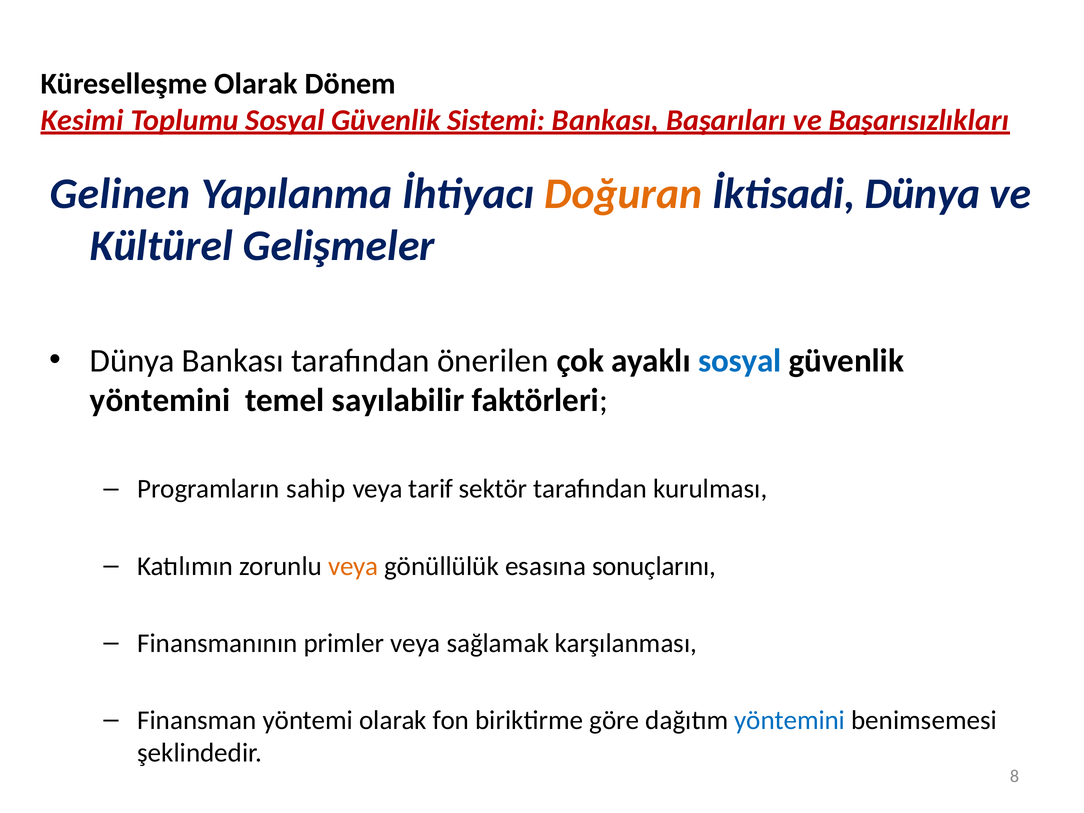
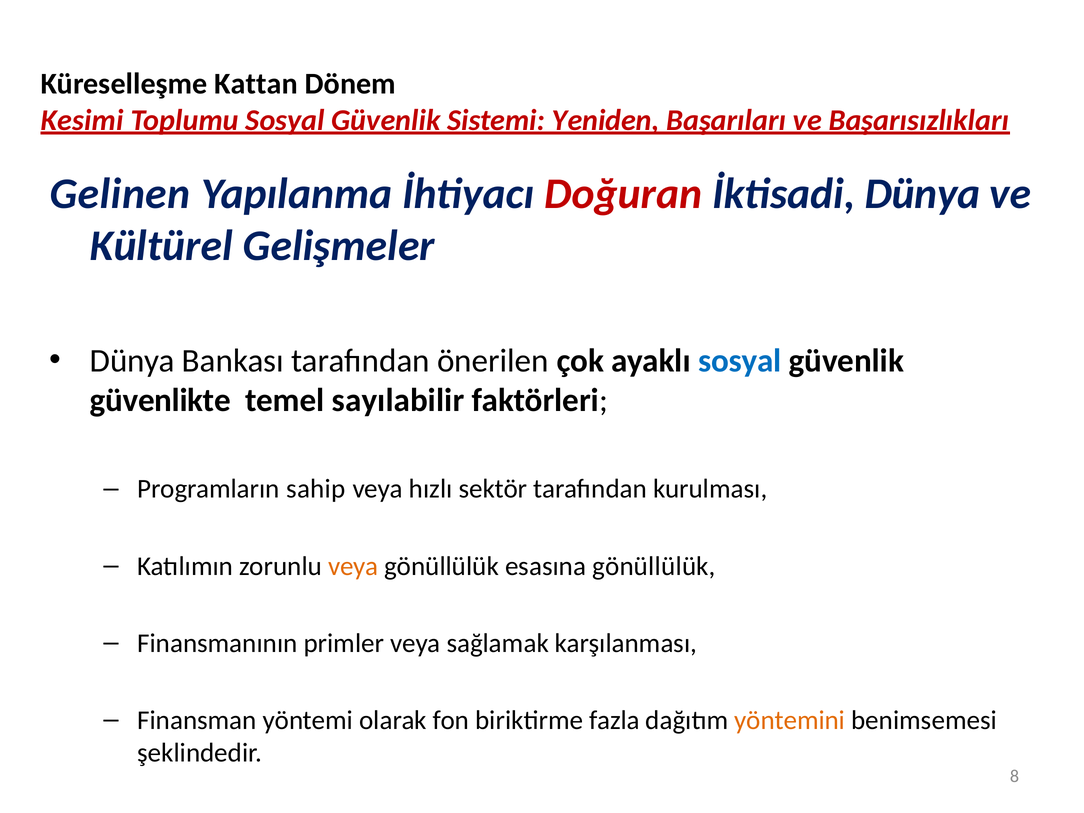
Küreselleşme Olarak: Olarak -> Kattan
Sistemi Bankası: Bankası -> Yeniden
Doğuran colour: orange -> red
yöntemini at (160, 400): yöntemini -> güvenlikte
tarif: tarif -> hızlı
esasına sonuçlarını: sonuçlarını -> gönüllülük
göre: göre -> fazla
yöntemini at (790, 720) colour: blue -> orange
